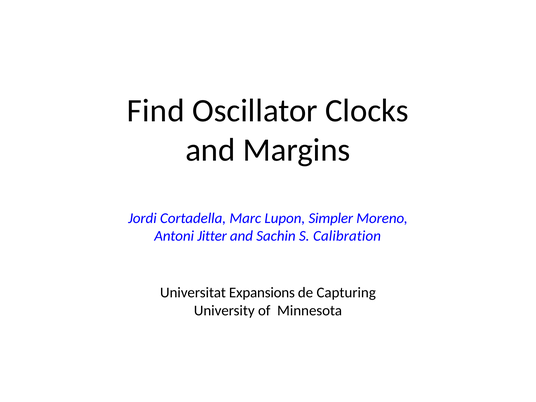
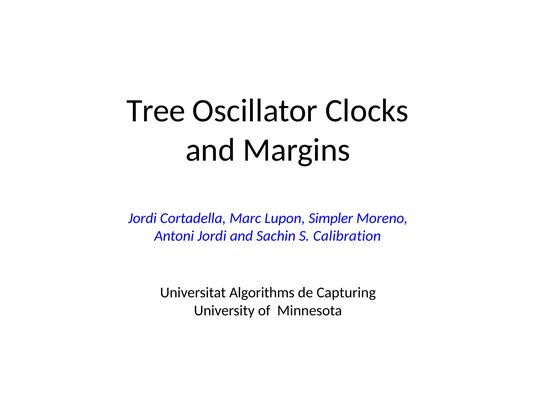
Find: Find -> Tree
Antoni Jitter: Jitter -> Jordi
Expansions: Expansions -> Algorithms
